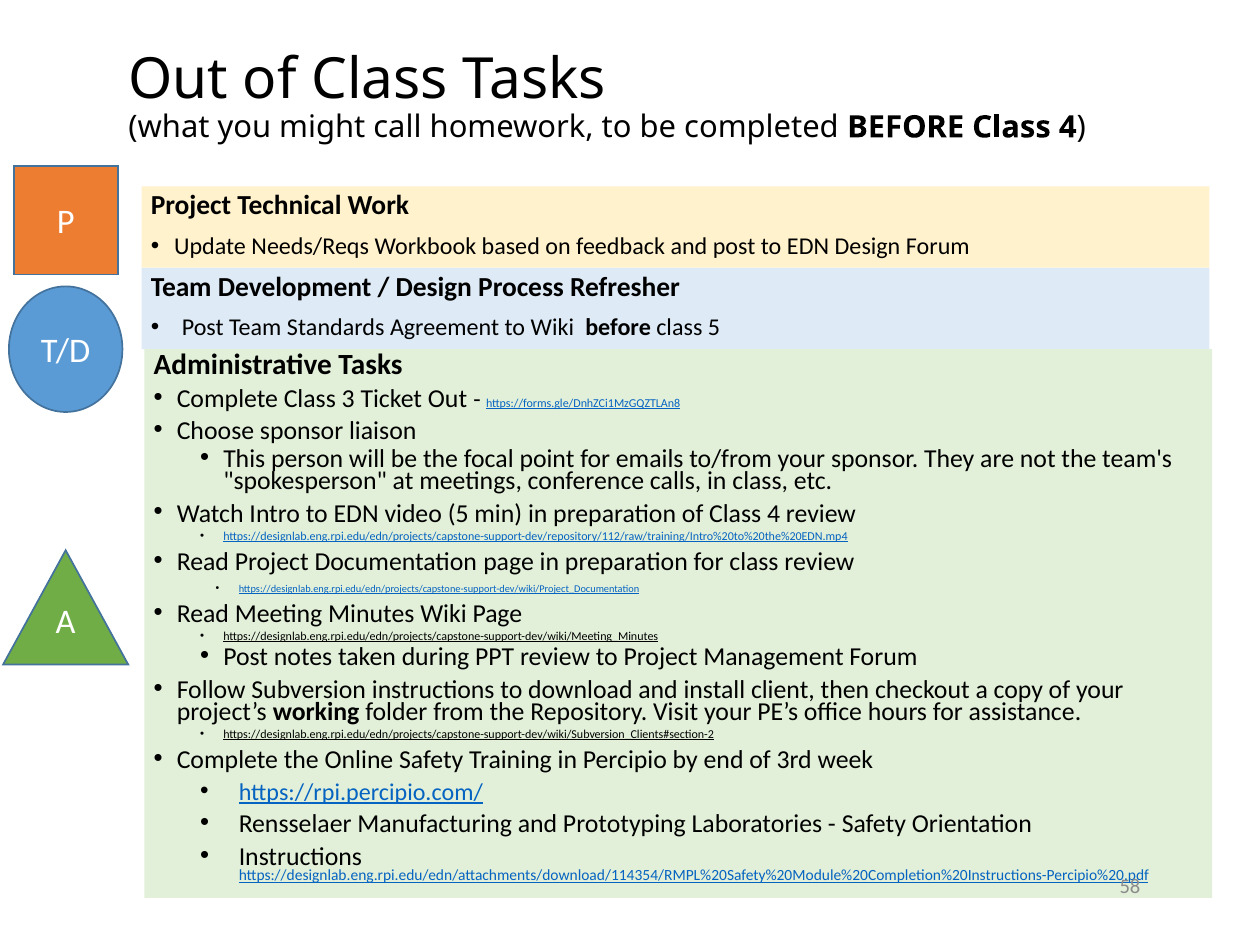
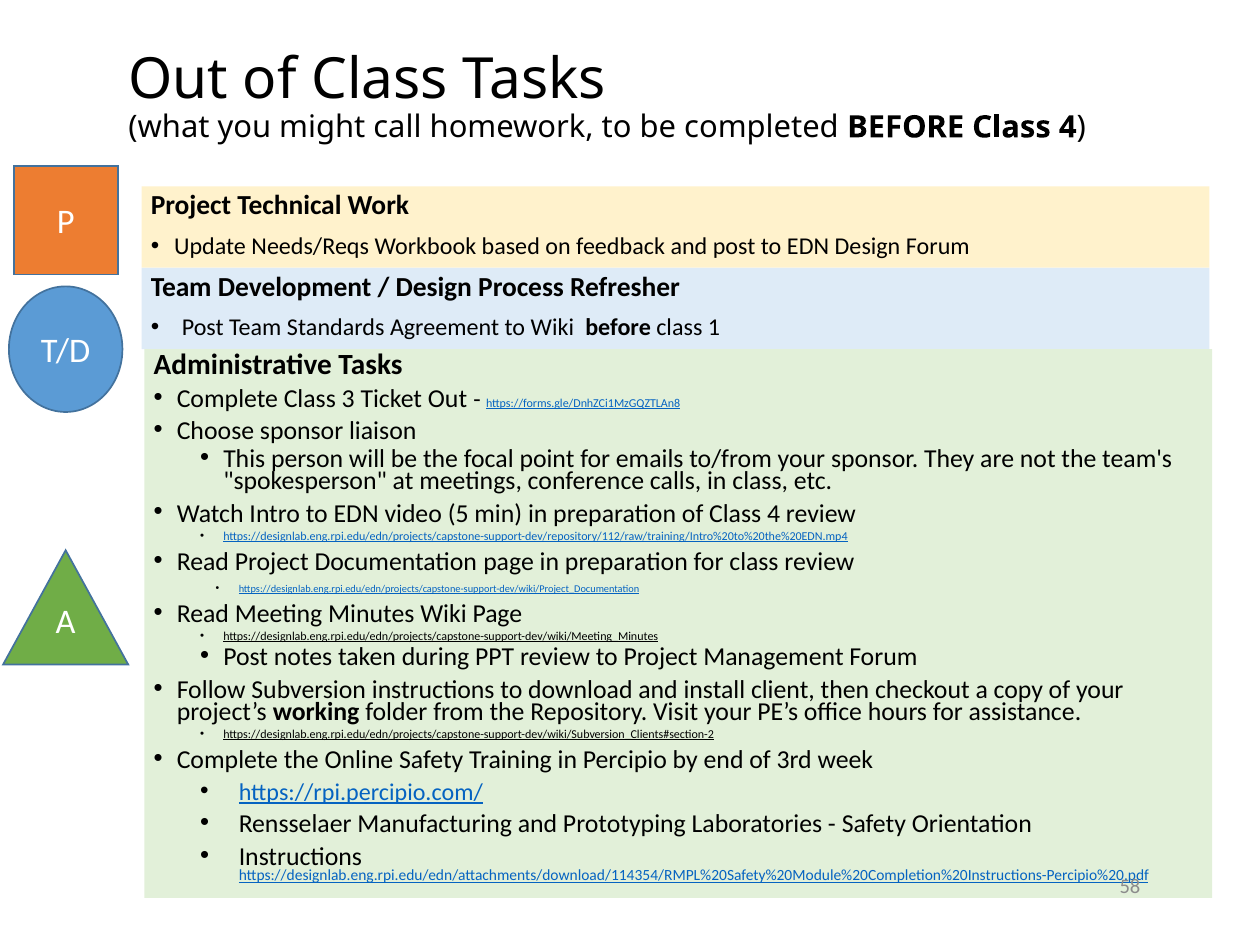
class 5: 5 -> 1
